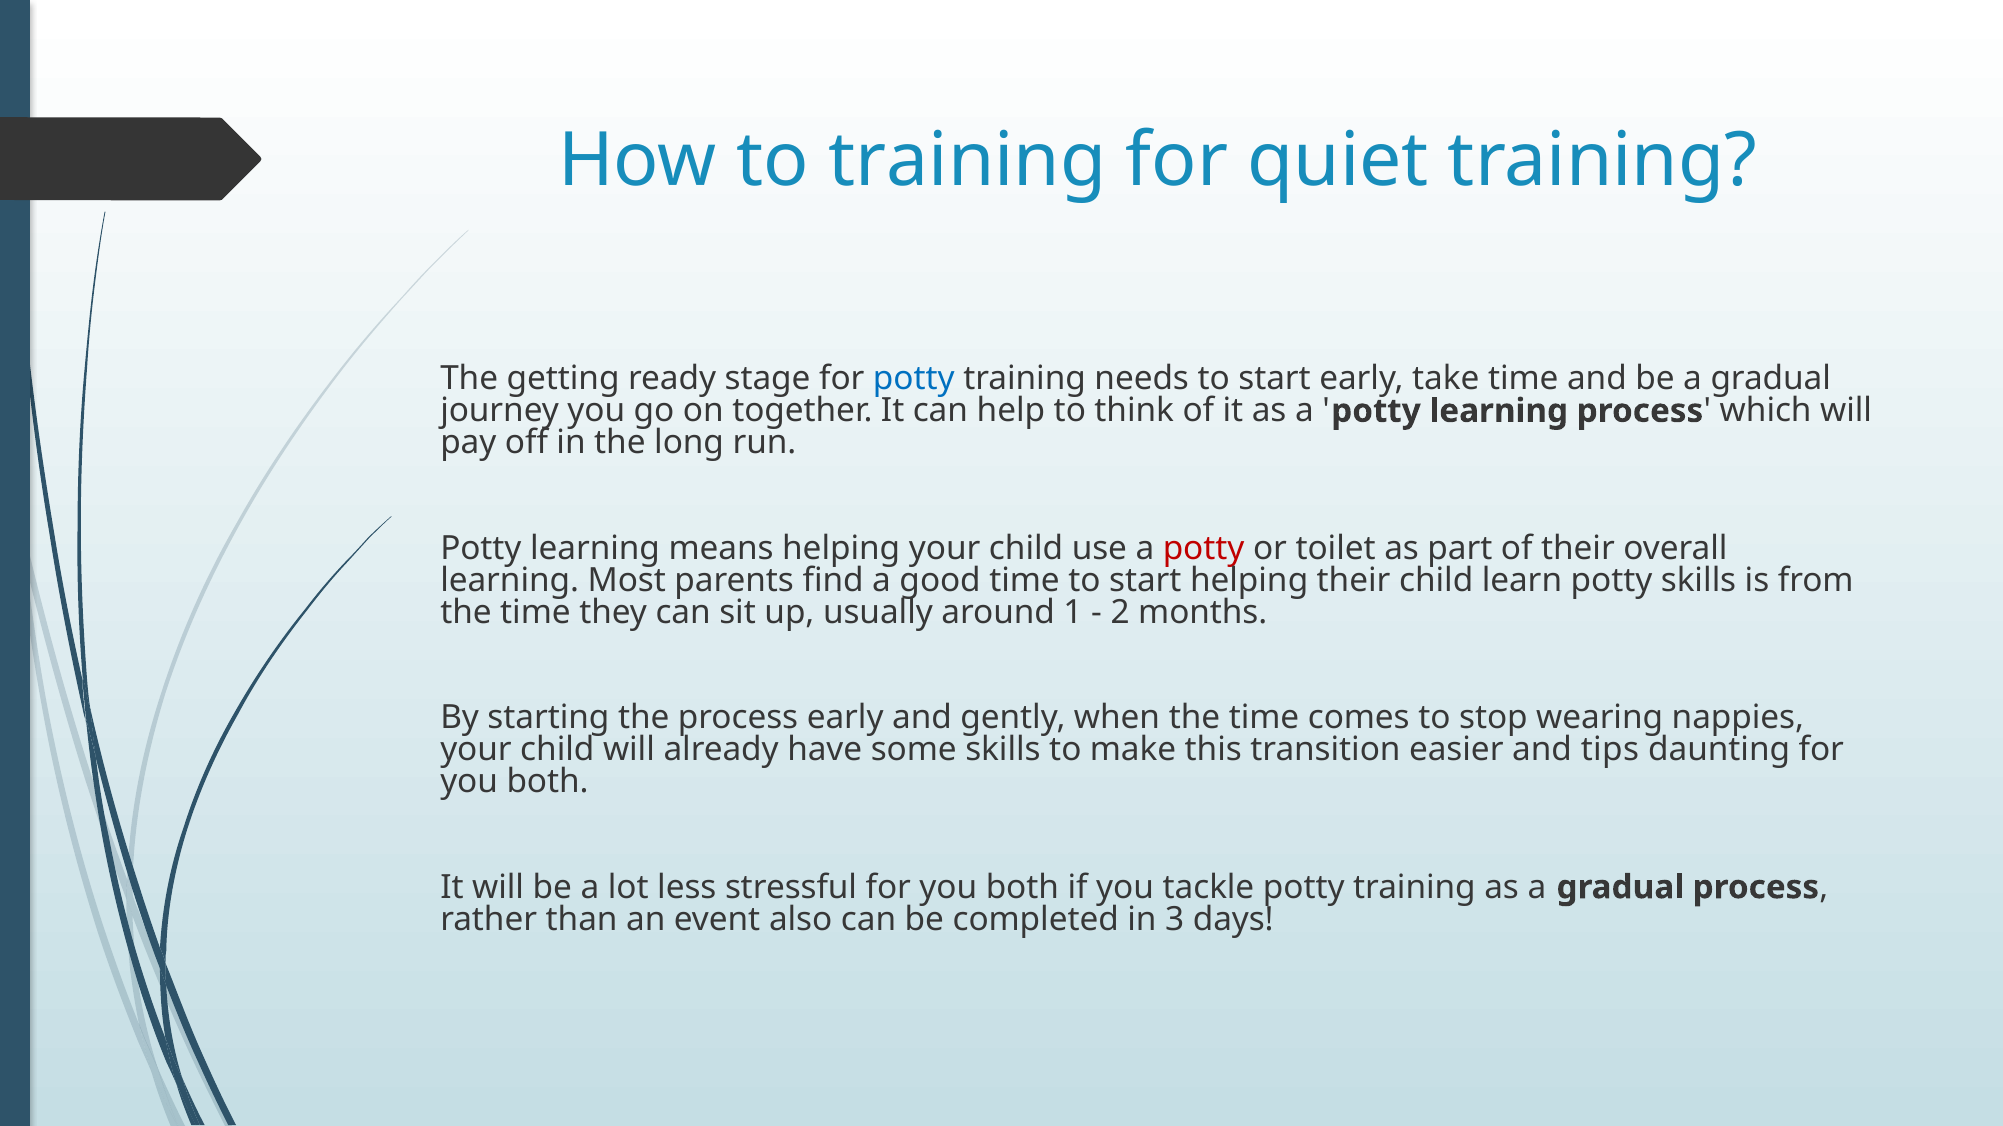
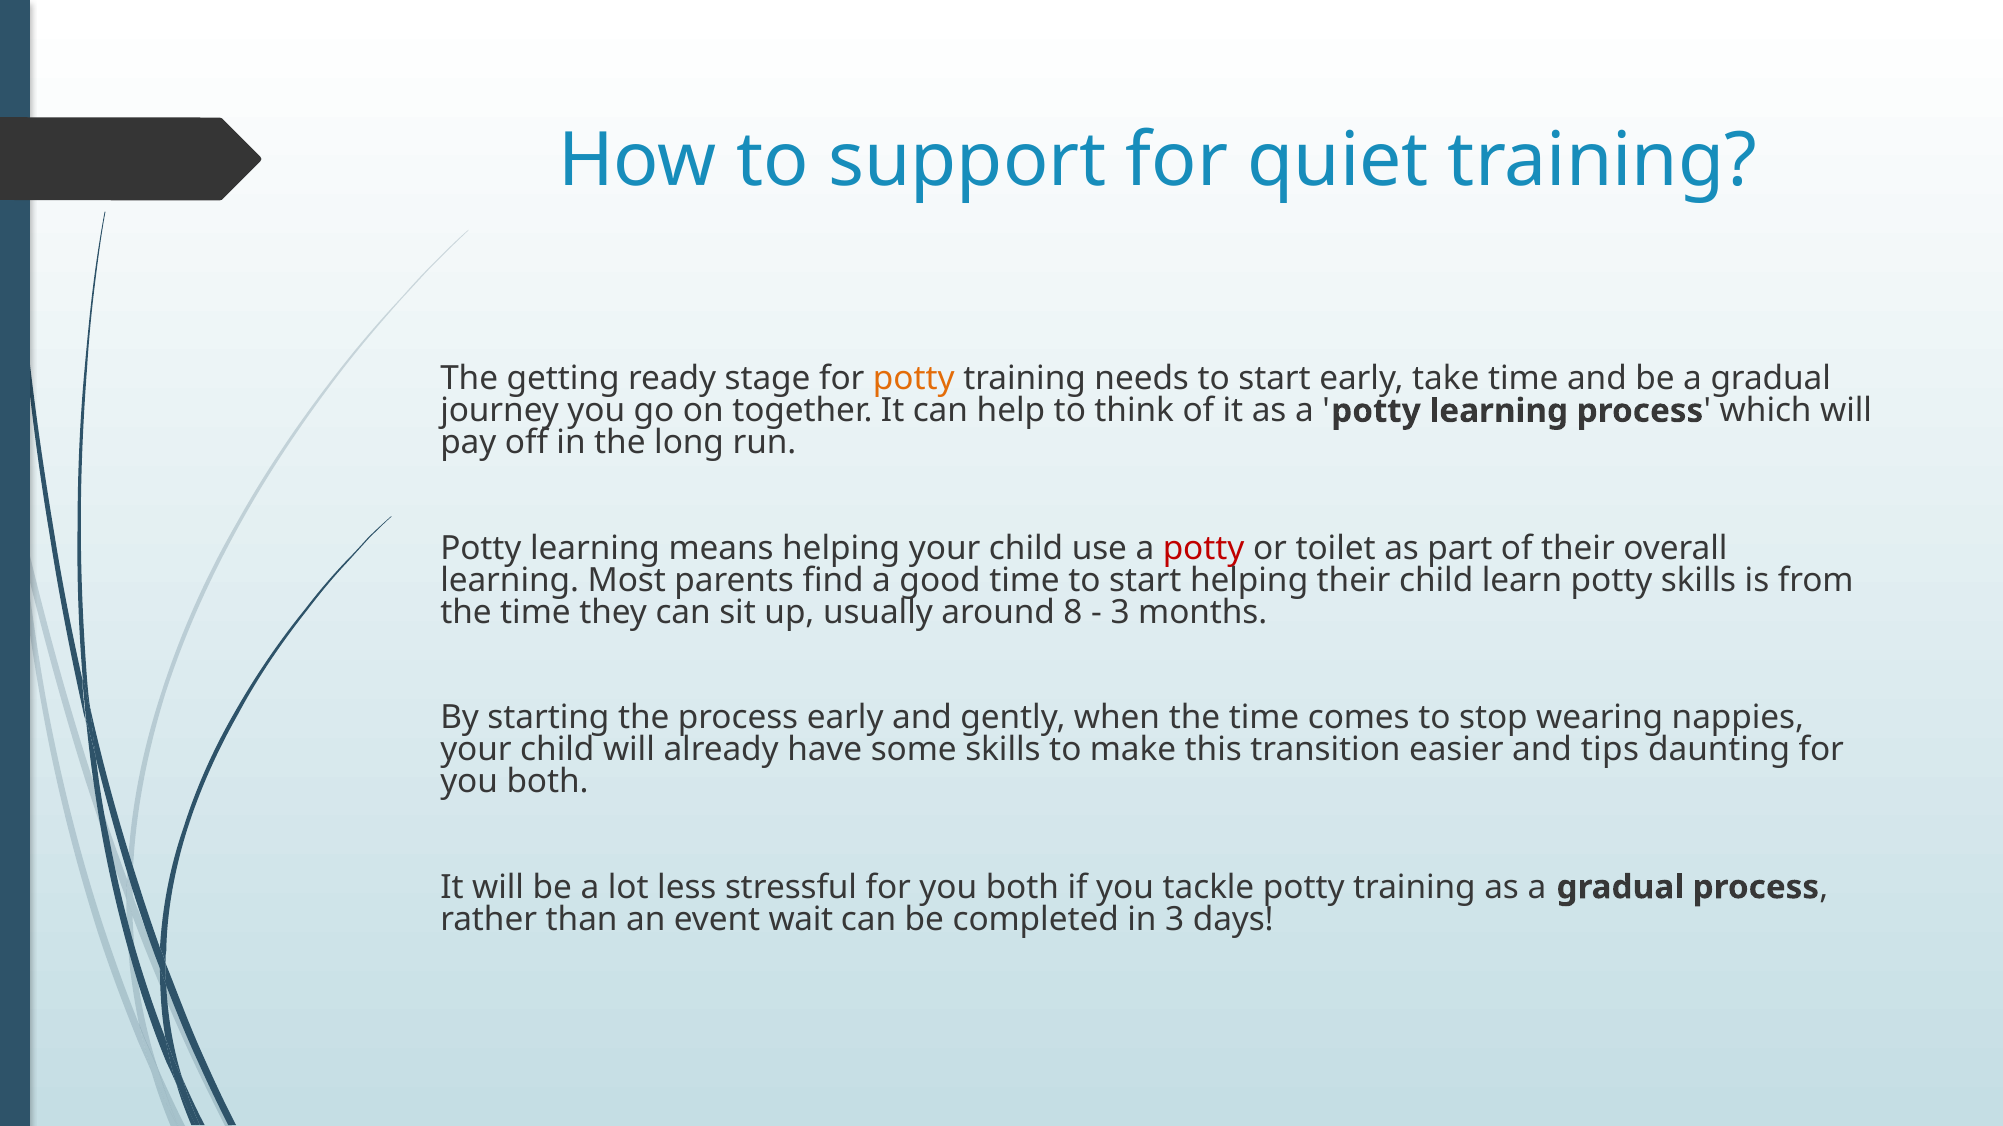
to training: training -> support
potty at (914, 379) colour: blue -> orange
1: 1 -> 8
2 at (1120, 613): 2 -> 3
also: also -> wait
